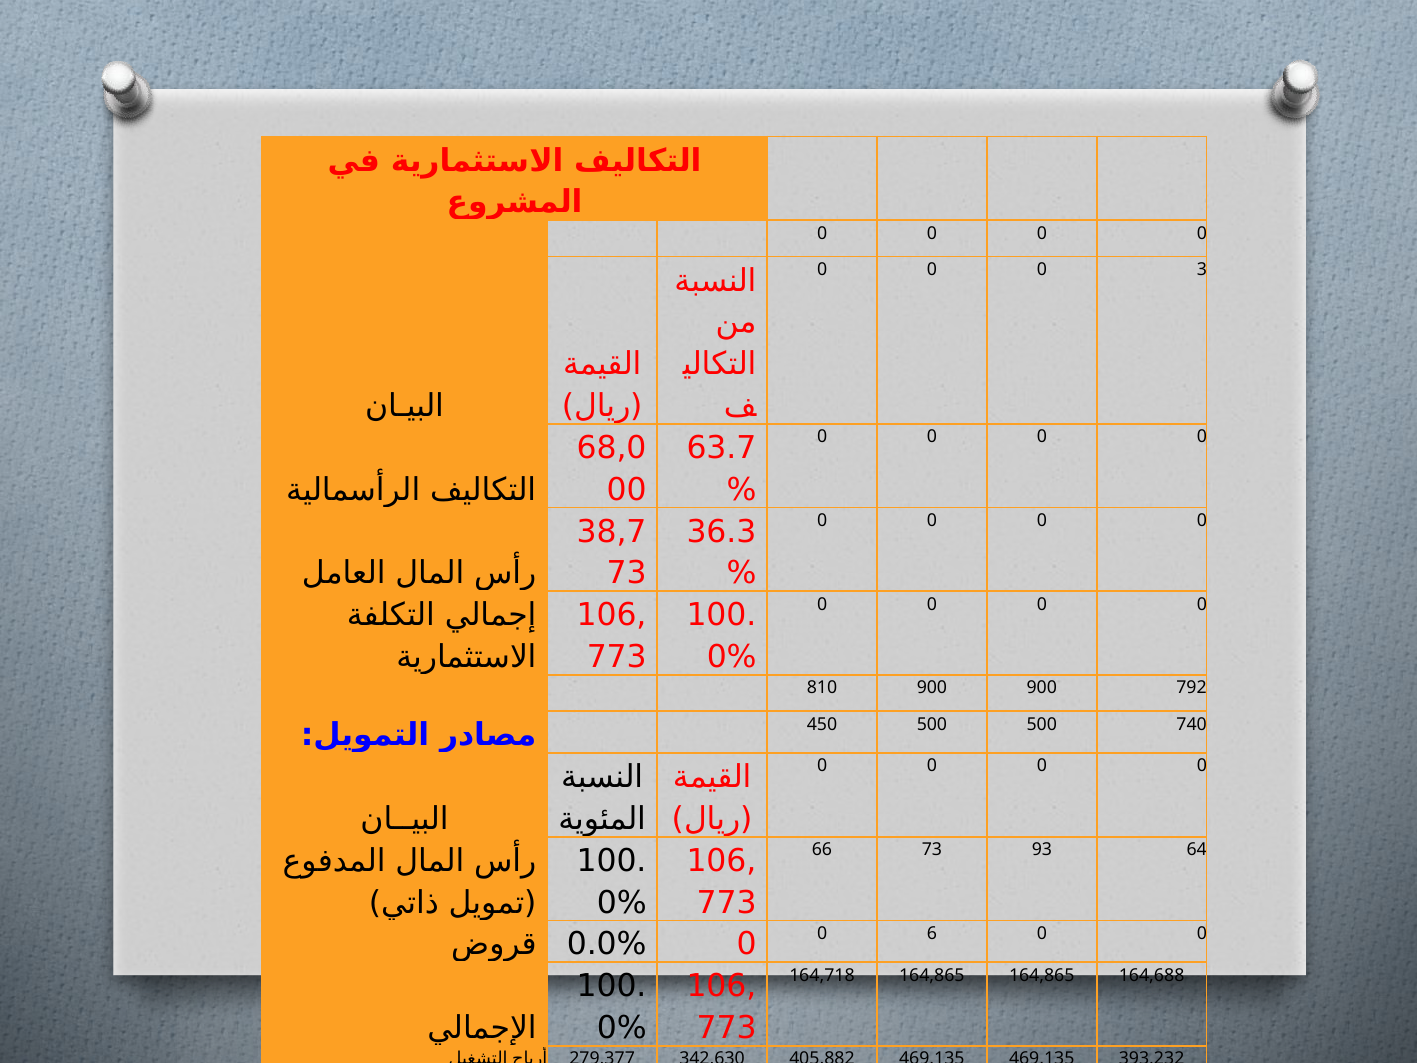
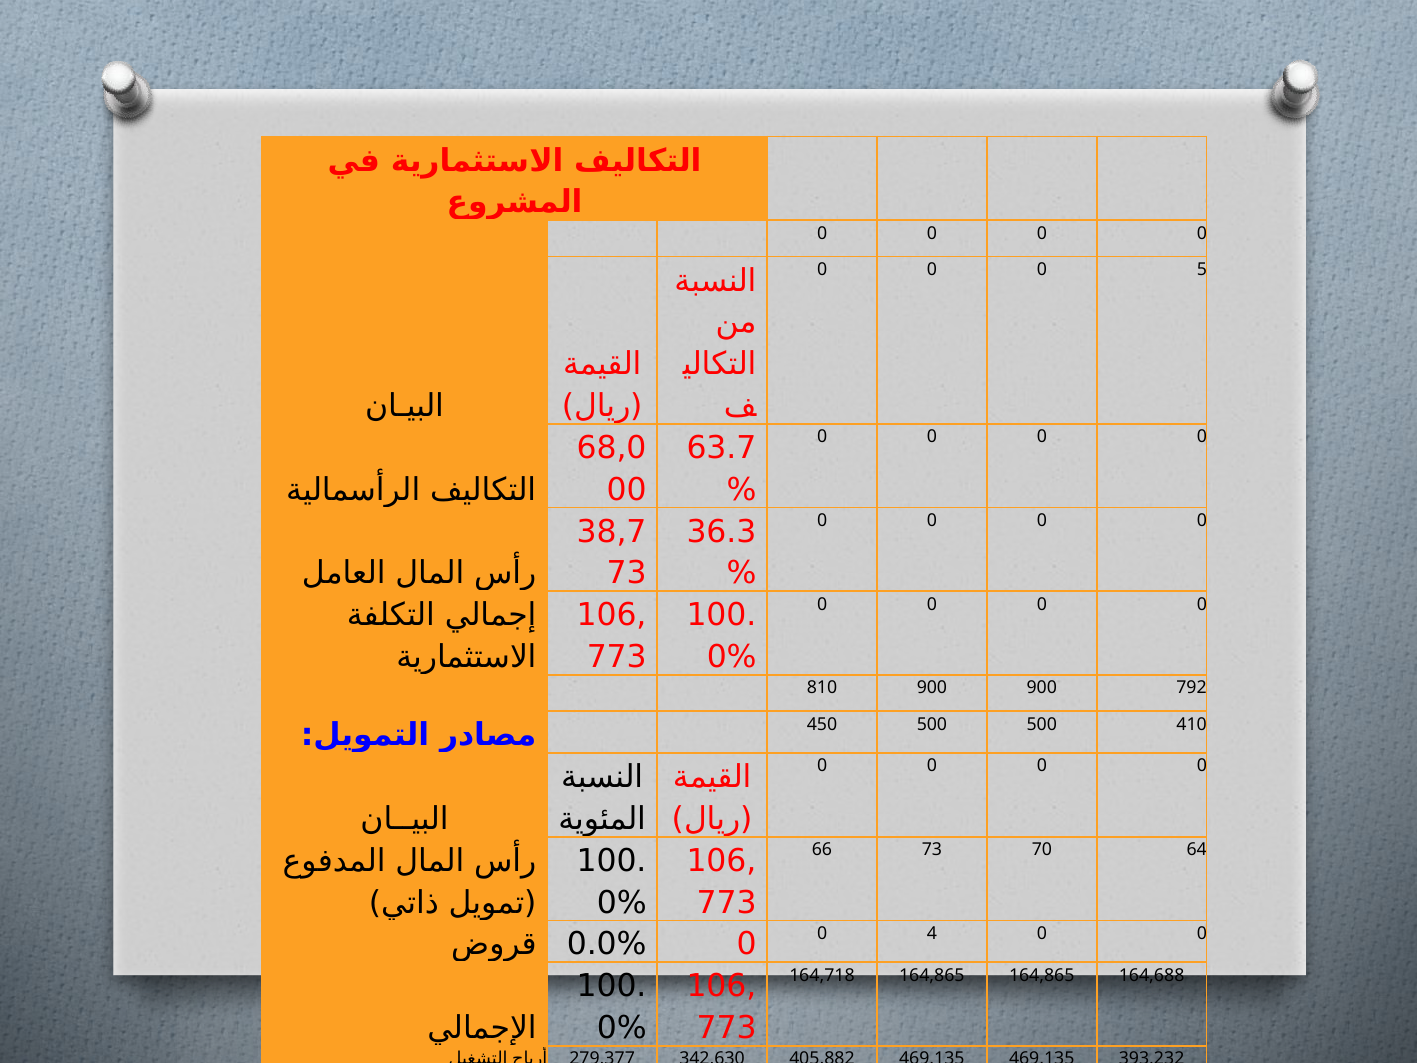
3: 3 -> 5
740: 740 -> 410
93: 93 -> 70
6: 6 -> 4
